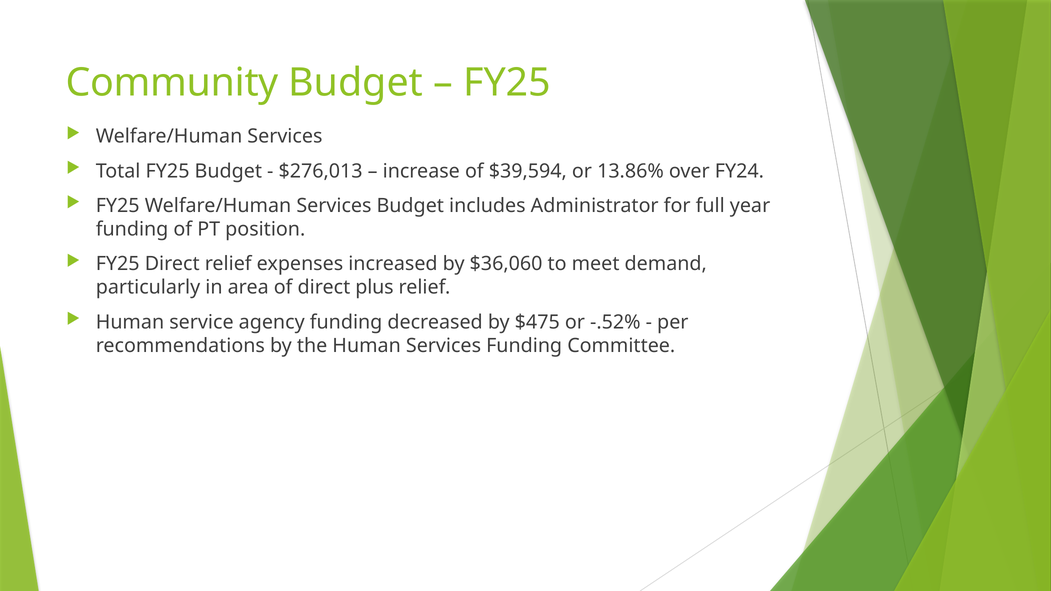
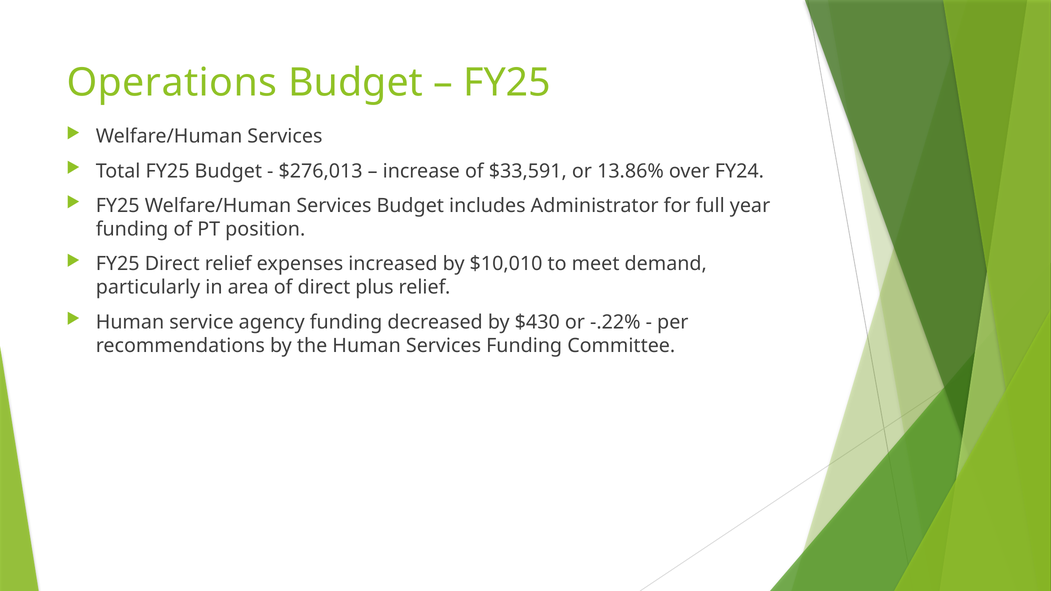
Community: Community -> Operations
$39,594: $39,594 -> $33,591
$36,060: $36,060 -> $10,010
$475: $475 -> $430
-.52%: -.52% -> -.22%
